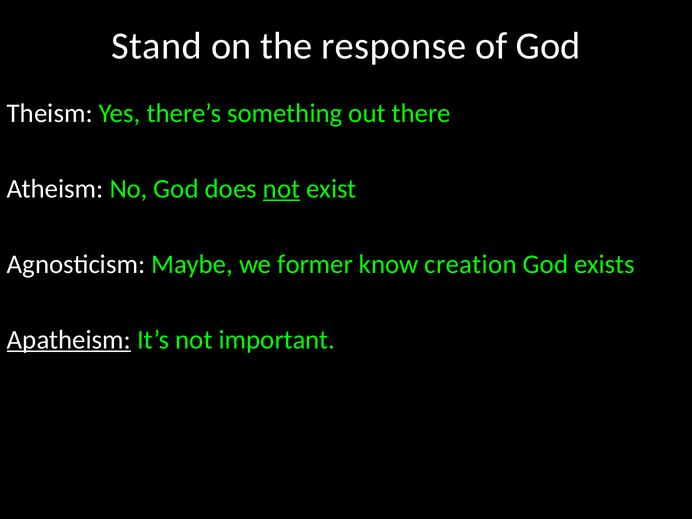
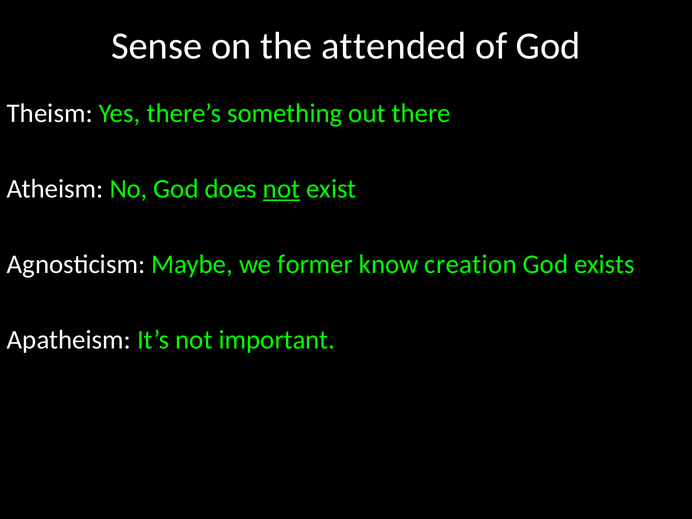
Stand: Stand -> Sense
response: response -> attended
Apatheism underline: present -> none
